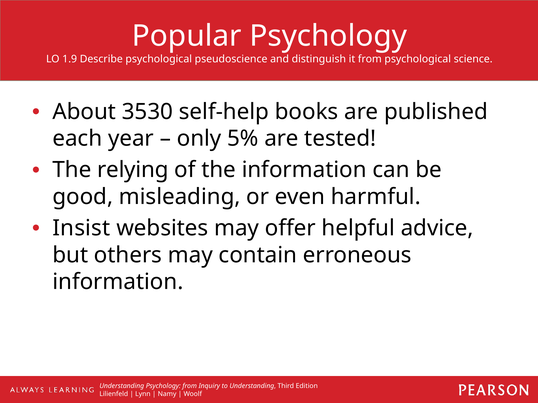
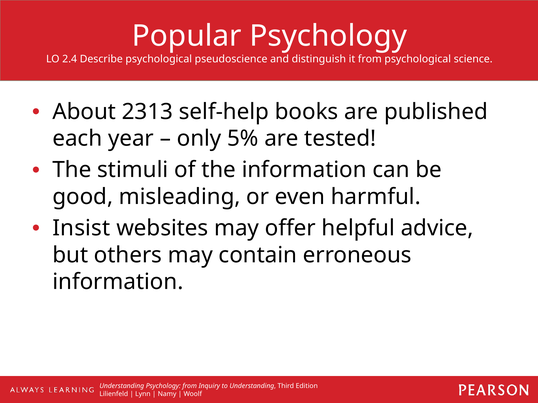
1.9: 1.9 -> 2.4
3530: 3530 -> 2313
relying: relying -> stimuli
